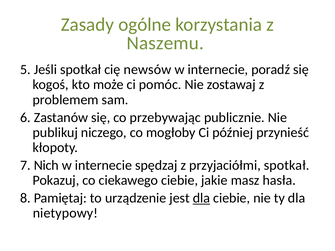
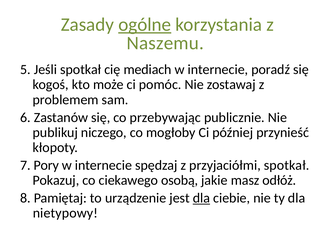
ogólne underline: none -> present
newsów: newsów -> mediach
Nich: Nich -> Pory
ciekawego ciebie: ciebie -> osobą
hasła: hasła -> odłóż
